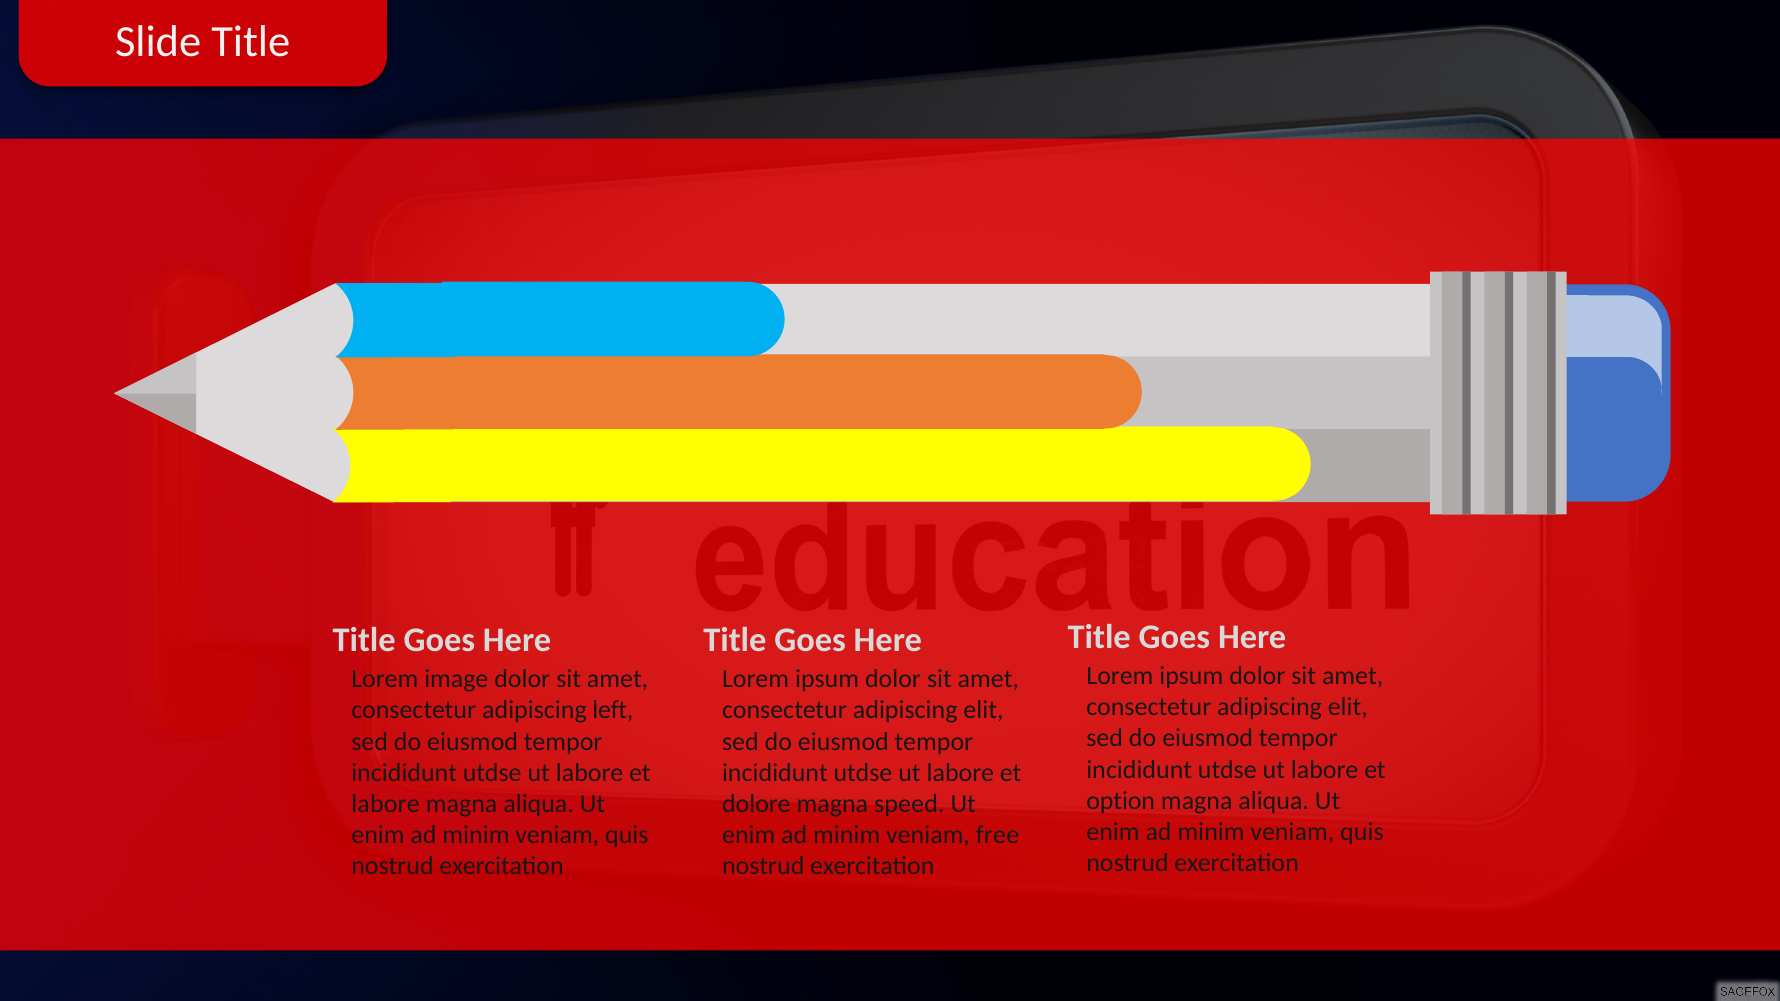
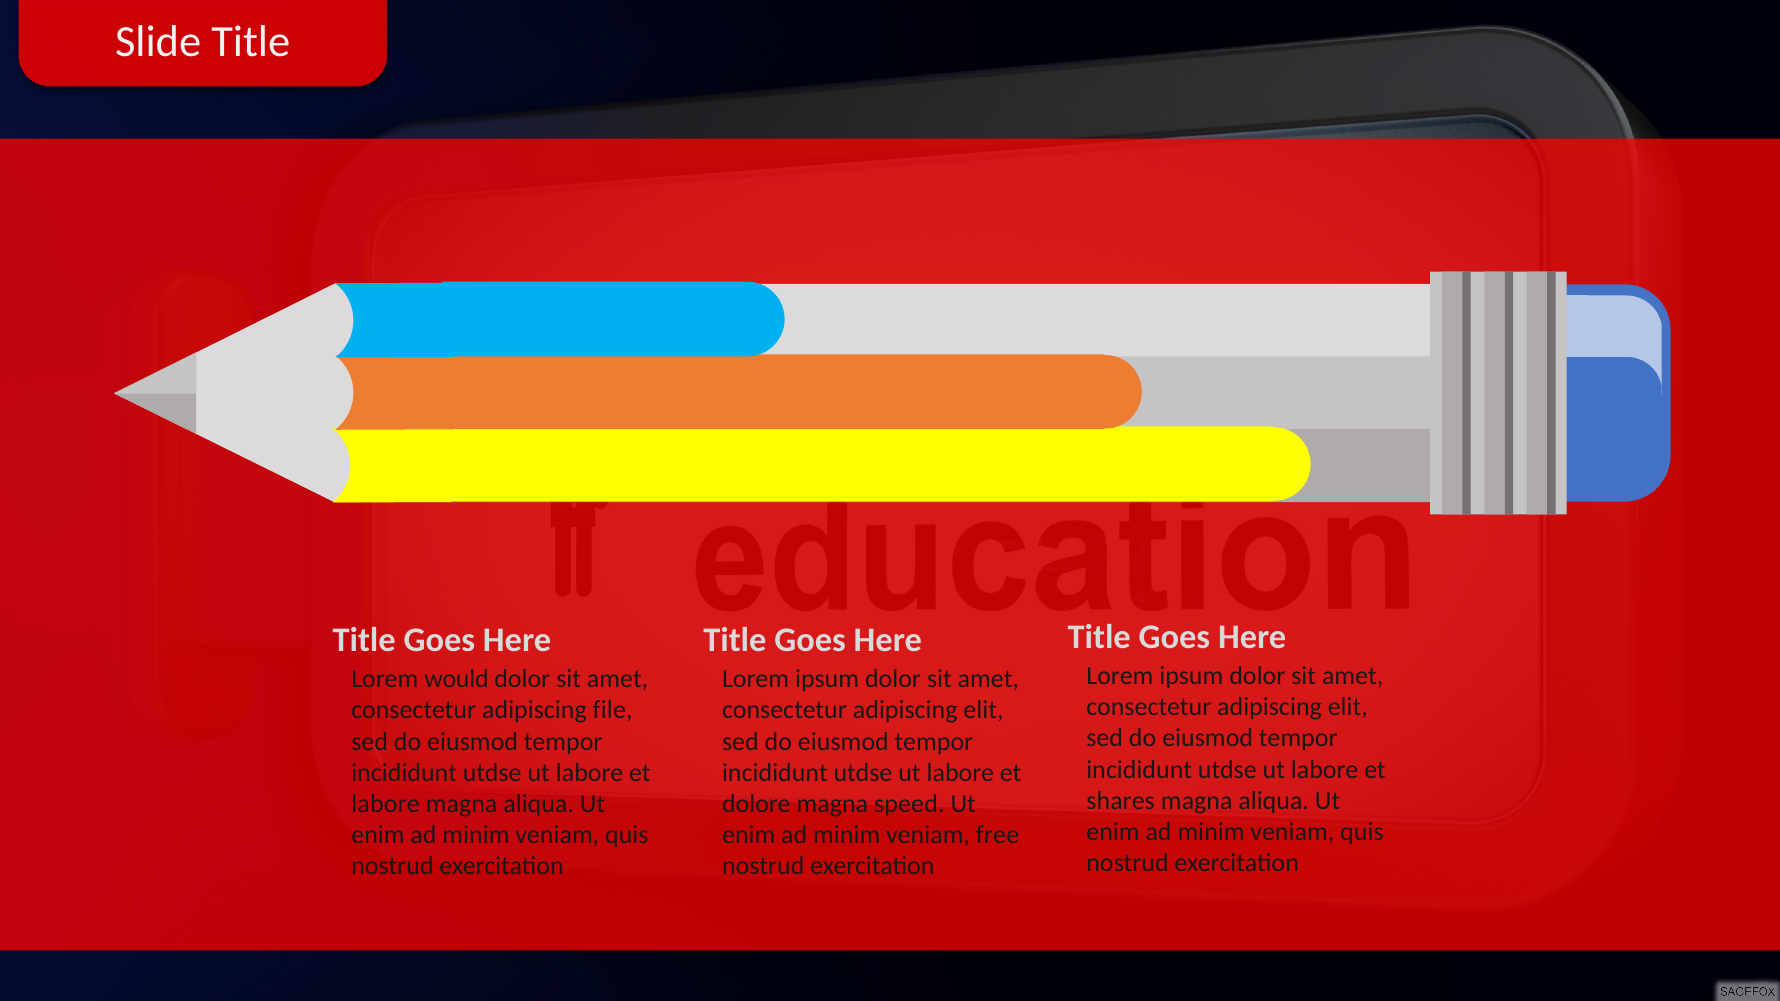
image: image -> would
left: left -> file
option: option -> shares
